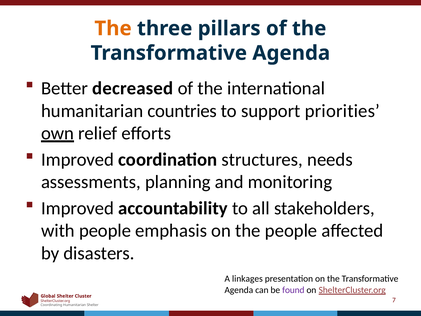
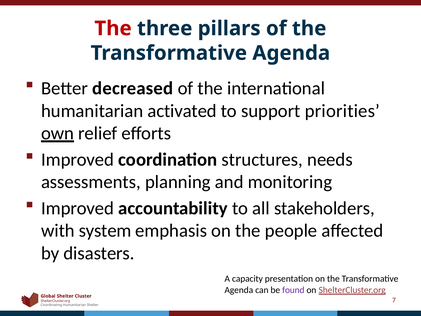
The at (113, 28) colour: orange -> red
countries: countries -> activated
with people: people -> system
linkages: linkages -> capacity
